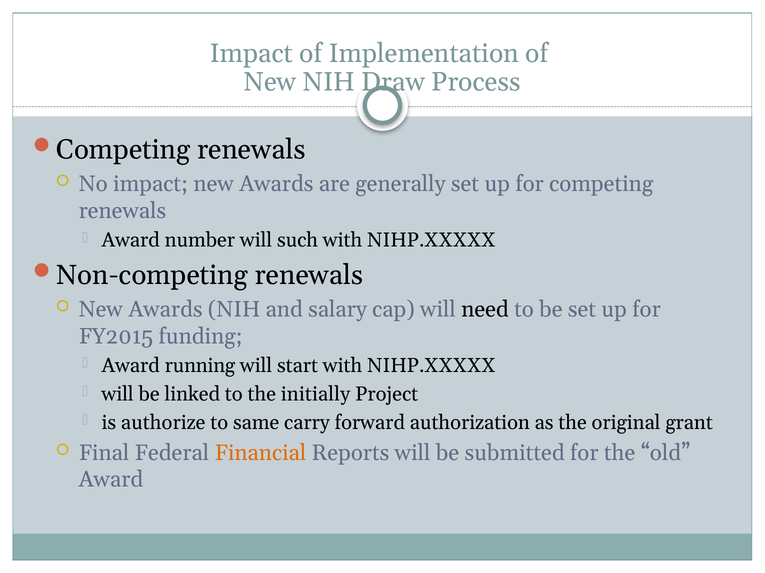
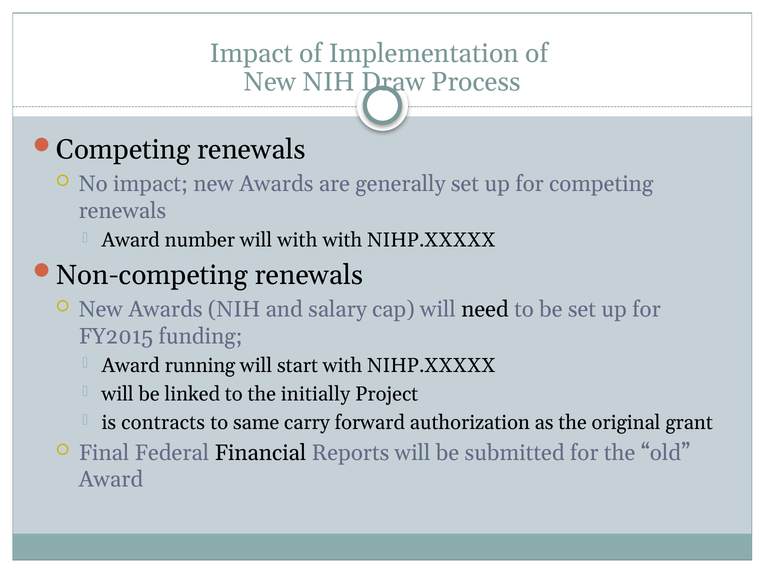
will such: such -> with
authorize: authorize -> contracts
Financial colour: orange -> black
